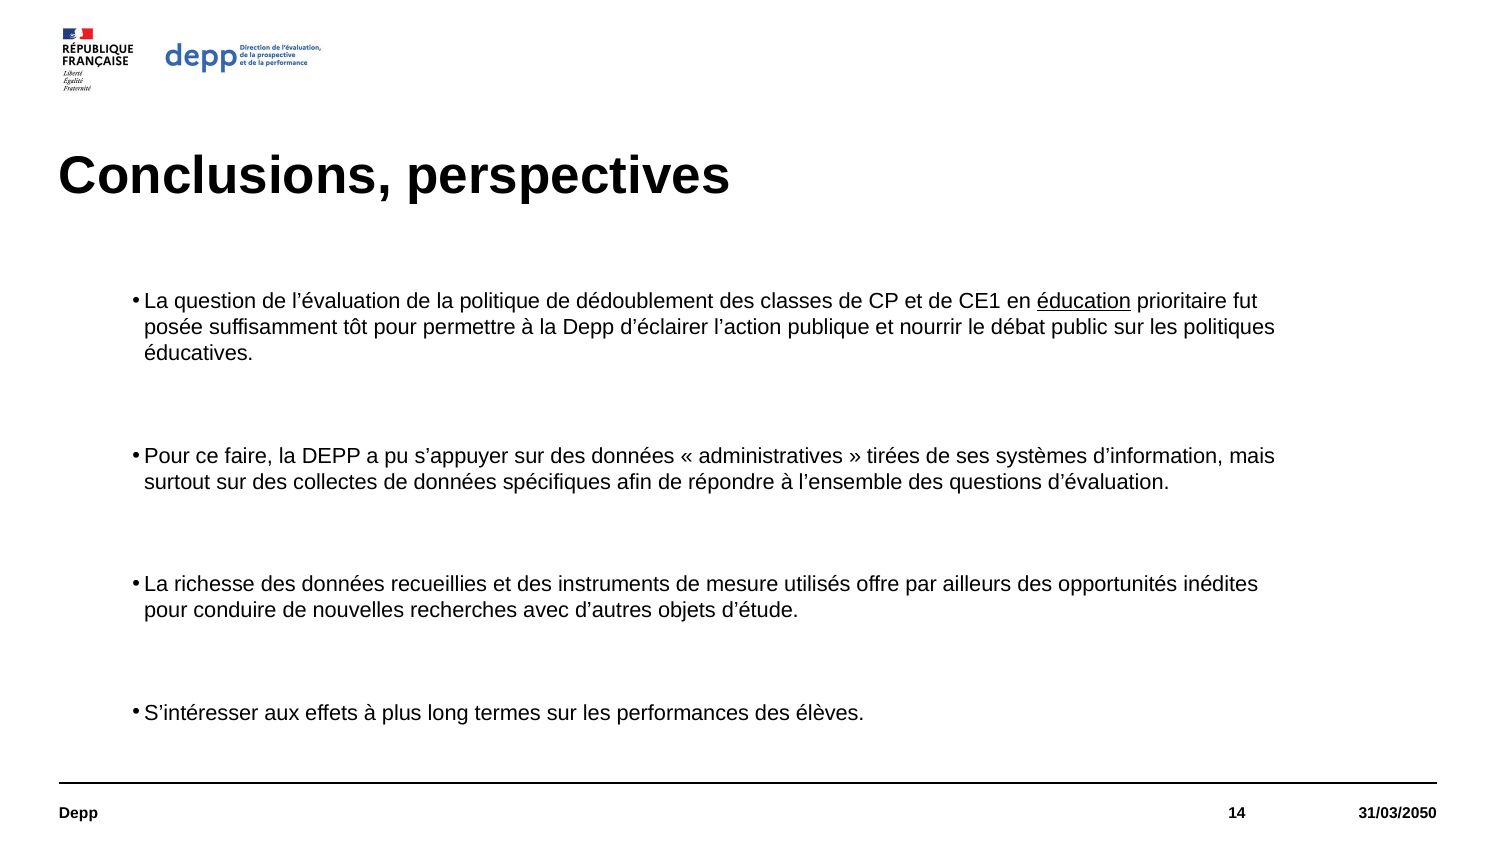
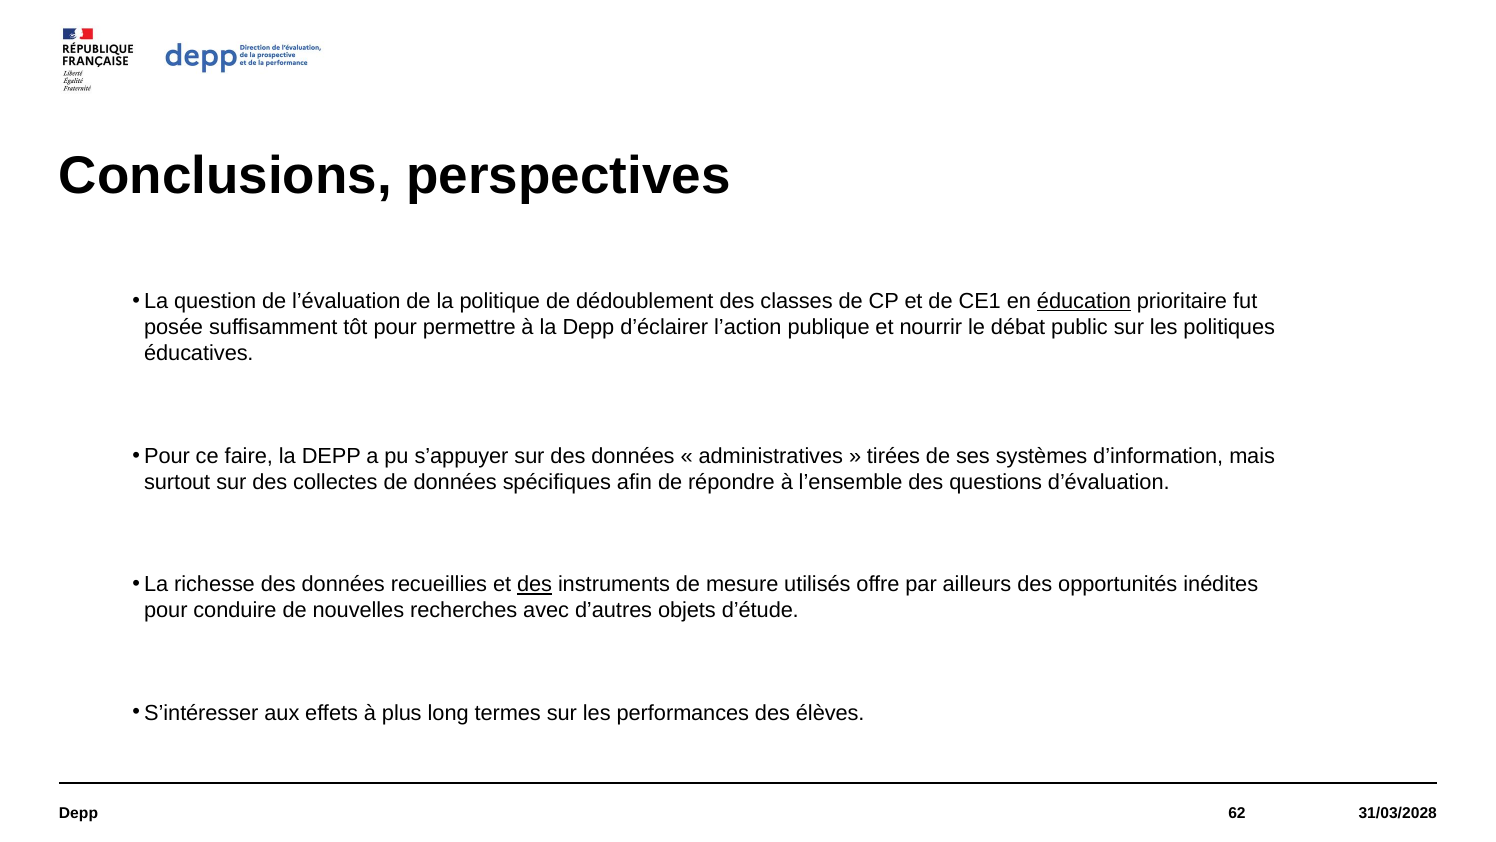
des at (535, 584) underline: none -> present
14: 14 -> 62
31/03/2050: 31/03/2050 -> 31/03/2028
